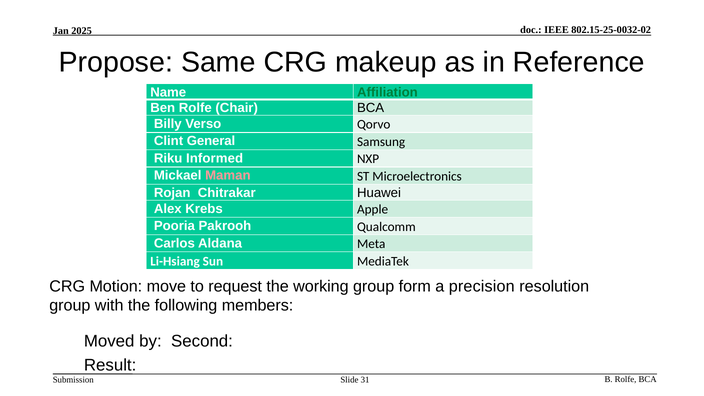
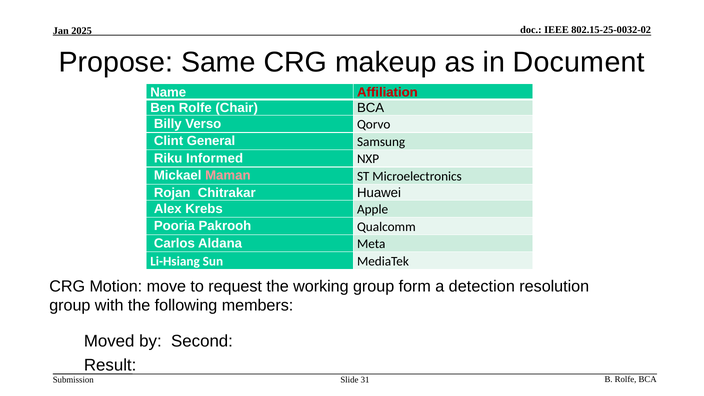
Reference: Reference -> Document
Affiliation colour: green -> red
precision: precision -> detection
